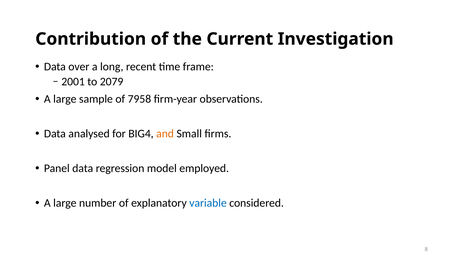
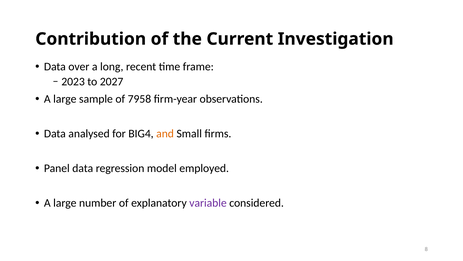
2001: 2001 -> 2023
2079: 2079 -> 2027
variable colour: blue -> purple
